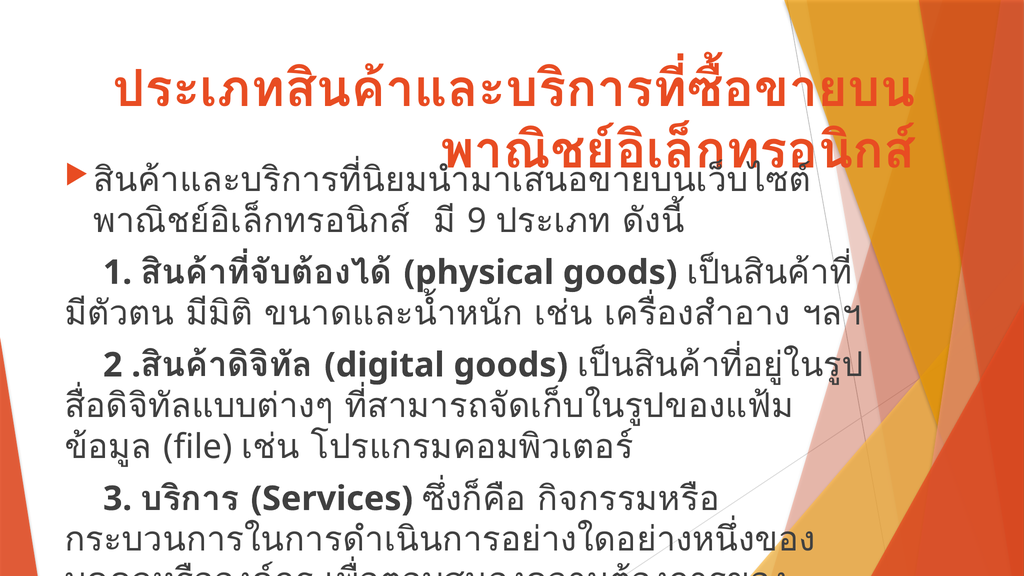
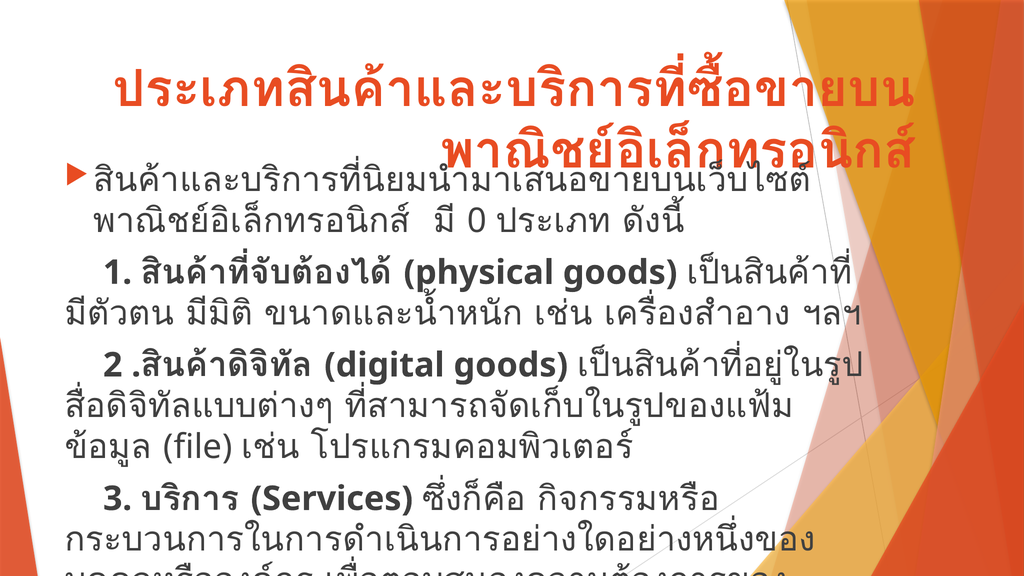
9: 9 -> 0
